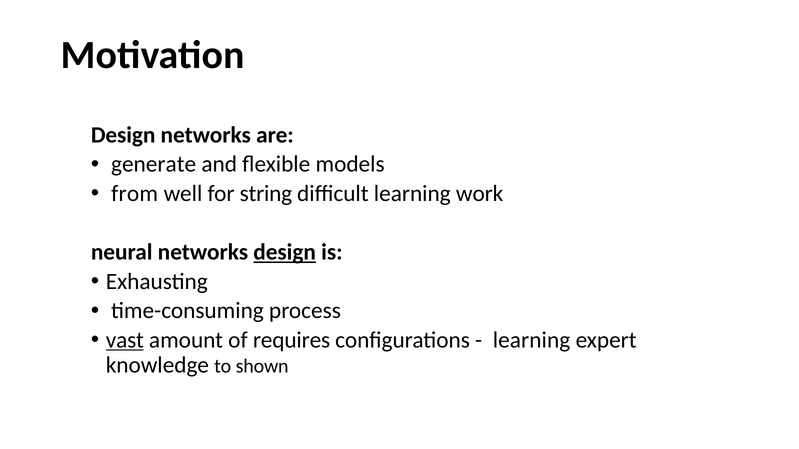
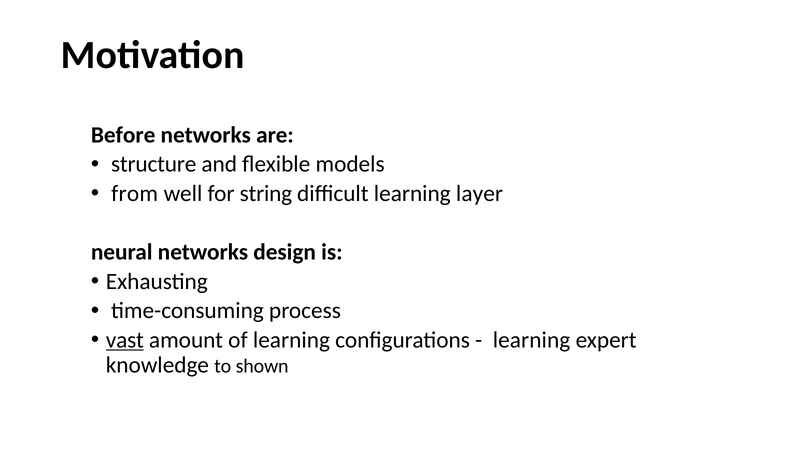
Design at (123, 135): Design -> Before
generate: generate -> structure
work: work -> layer
design at (285, 252) underline: present -> none
of requires: requires -> learning
